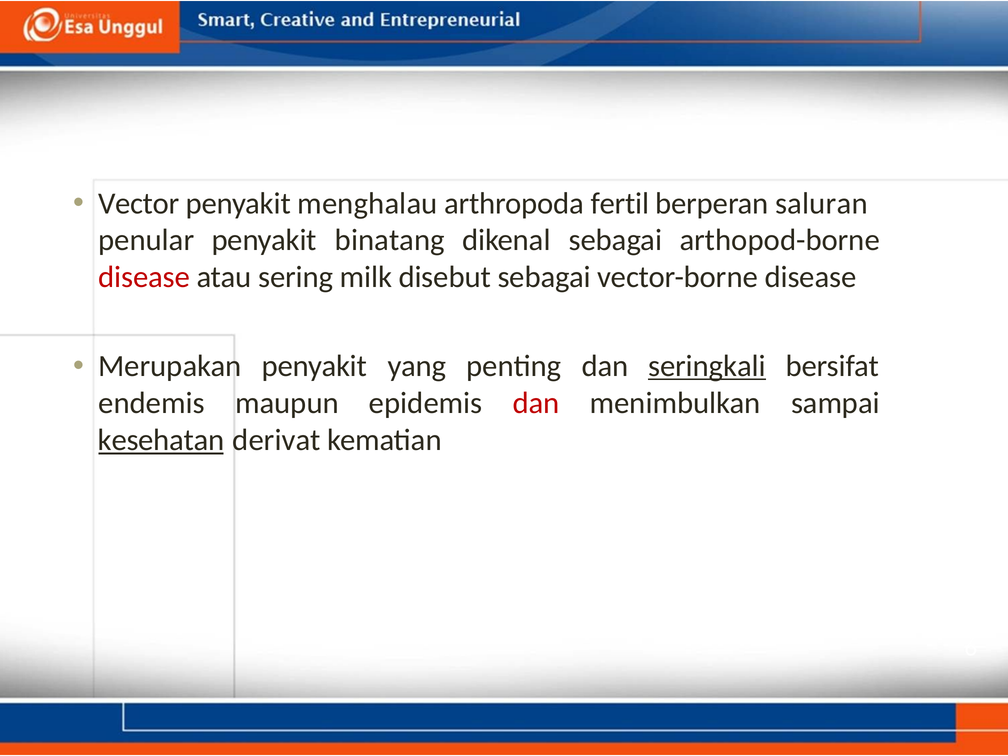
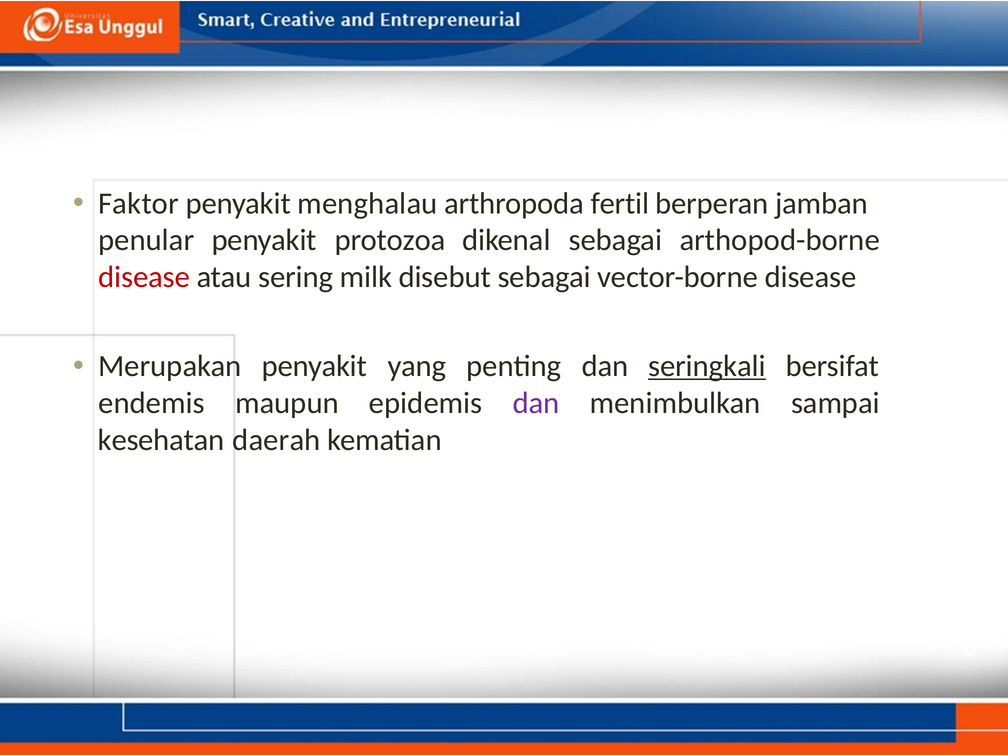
Vector: Vector -> Faktor
saluran: saluran -> jamban
binatang: binatang -> protozoa
dan at (536, 403) colour: red -> purple
derivat: derivat -> daerah
kesehatan underline: present -> none
